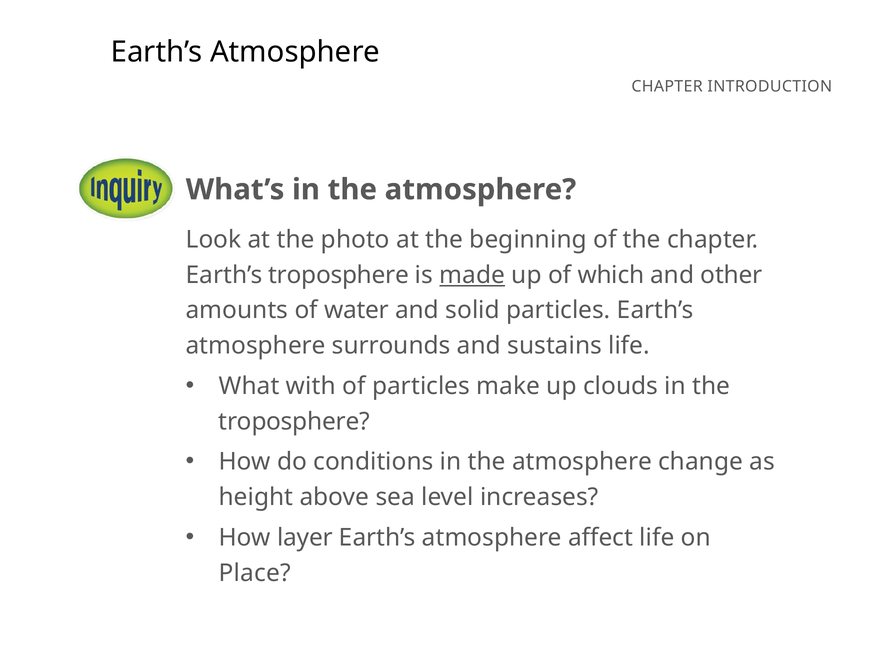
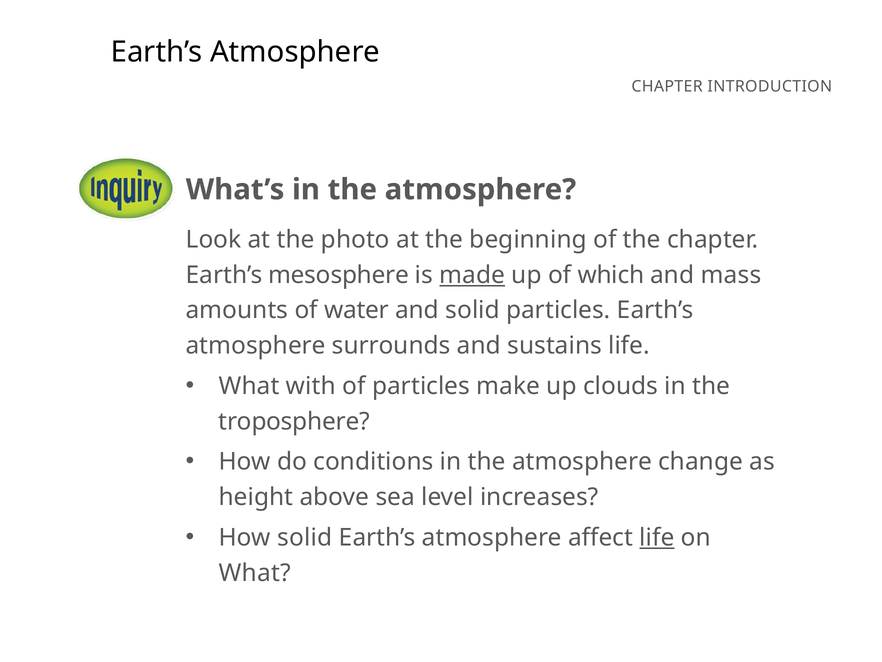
Earth’s troposphere: troposphere -> mesosphere
other: other -> mass
How layer: layer -> solid
life at (657, 537) underline: none -> present
Place at (255, 573): Place -> What
